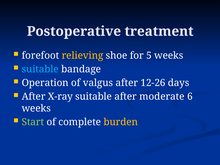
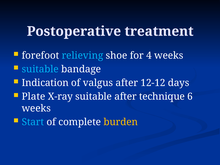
relieving colour: yellow -> light blue
5: 5 -> 4
Operation: Operation -> Indication
12-26: 12-26 -> 12-12
After at (34, 97): After -> Plate
moderate: moderate -> technique
Start colour: light green -> light blue
